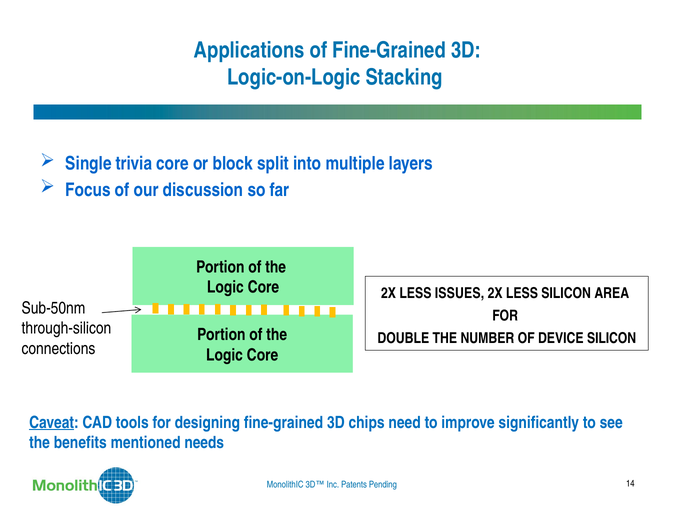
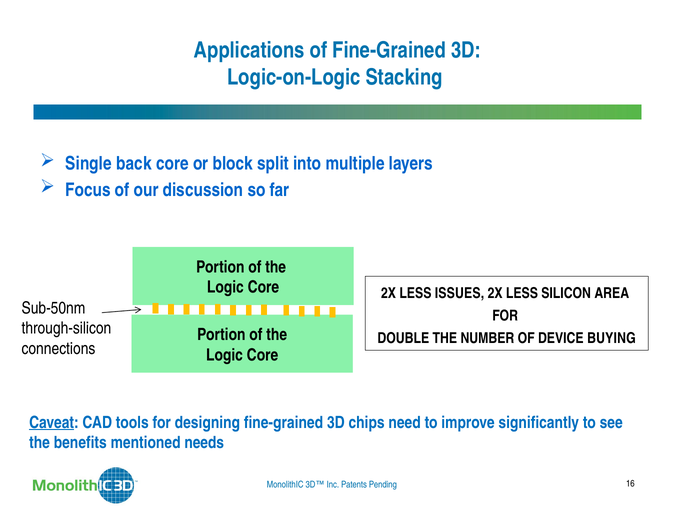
trivia: trivia -> back
DEVICE SILICON: SILICON -> BUYING
14: 14 -> 16
